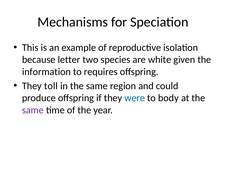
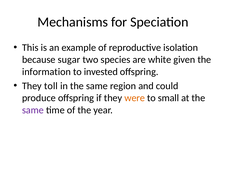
letter: letter -> sugar
requires: requires -> invested
were colour: blue -> orange
body: body -> small
